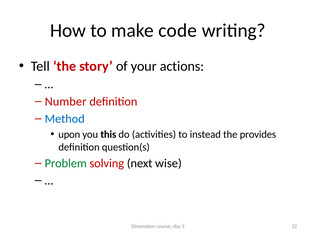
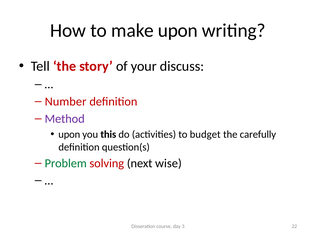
make code: code -> upon
actions: actions -> discuss
Method colour: blue -> purple
instead: instead -> budget
provides: provides -> carefully
